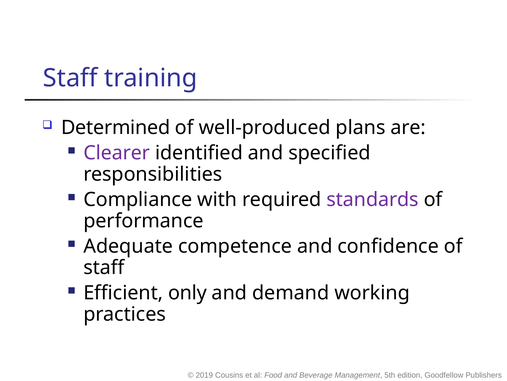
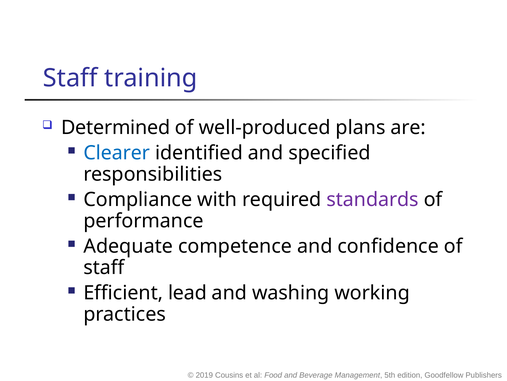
Clearer colour: purple -> blue
only: only -> lead
demand: demand -> washing
